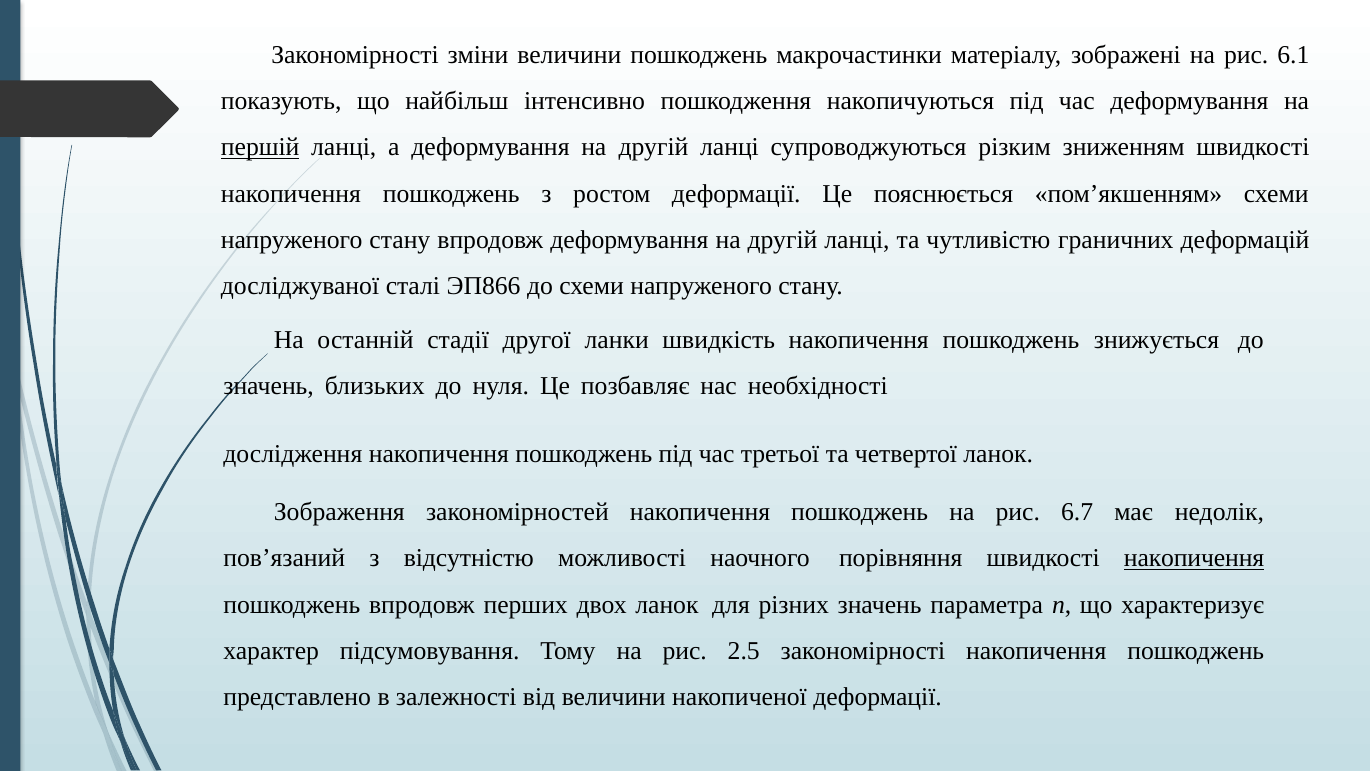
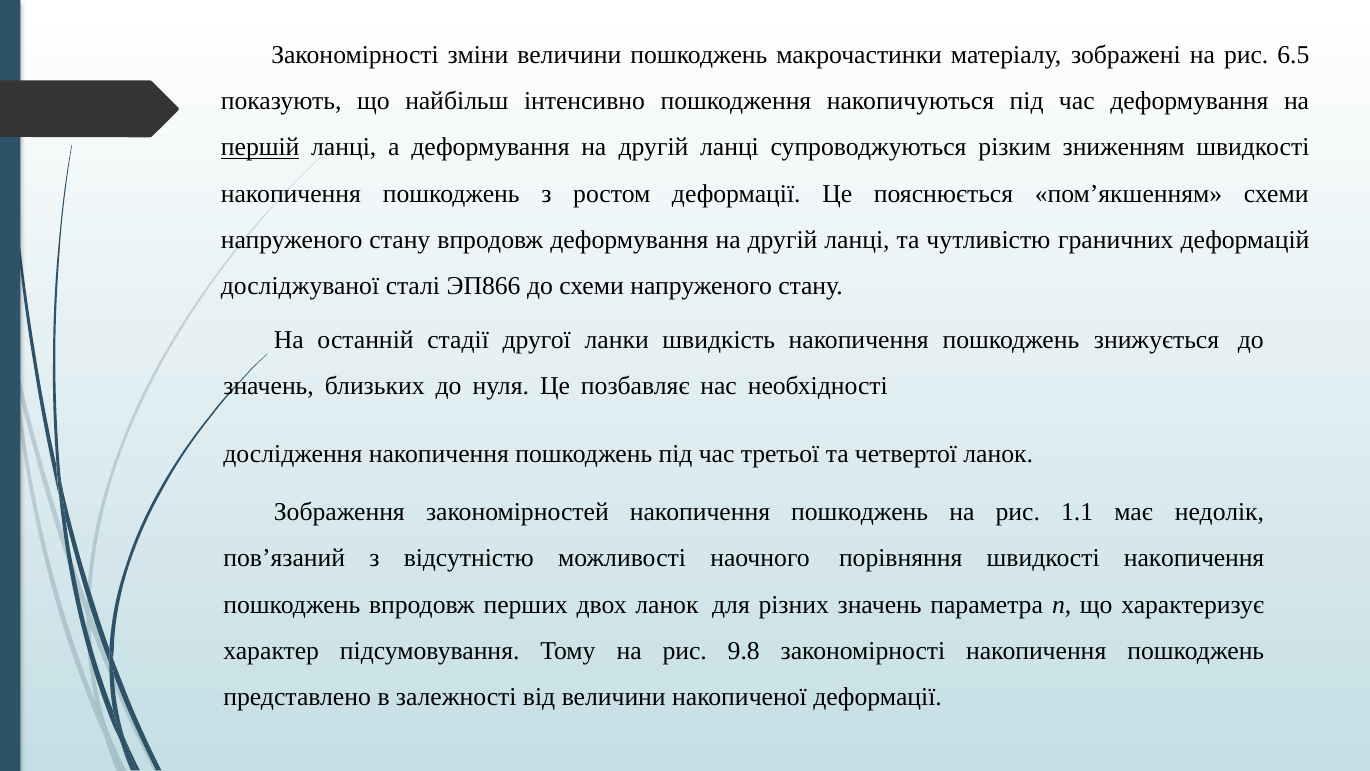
6.1: 6.1 -> 6.5
6.7: 6.7 -> 1.1
накопичення at (1194, 558) underline: present -> none
2.5: 2.5 -> 9.8
